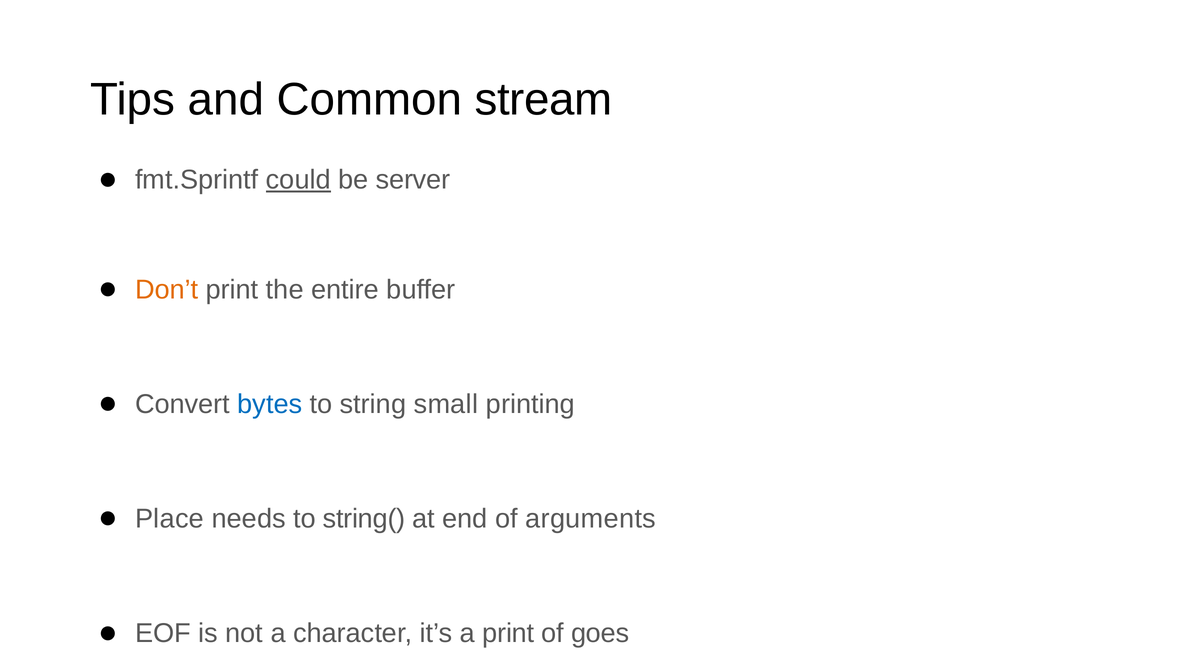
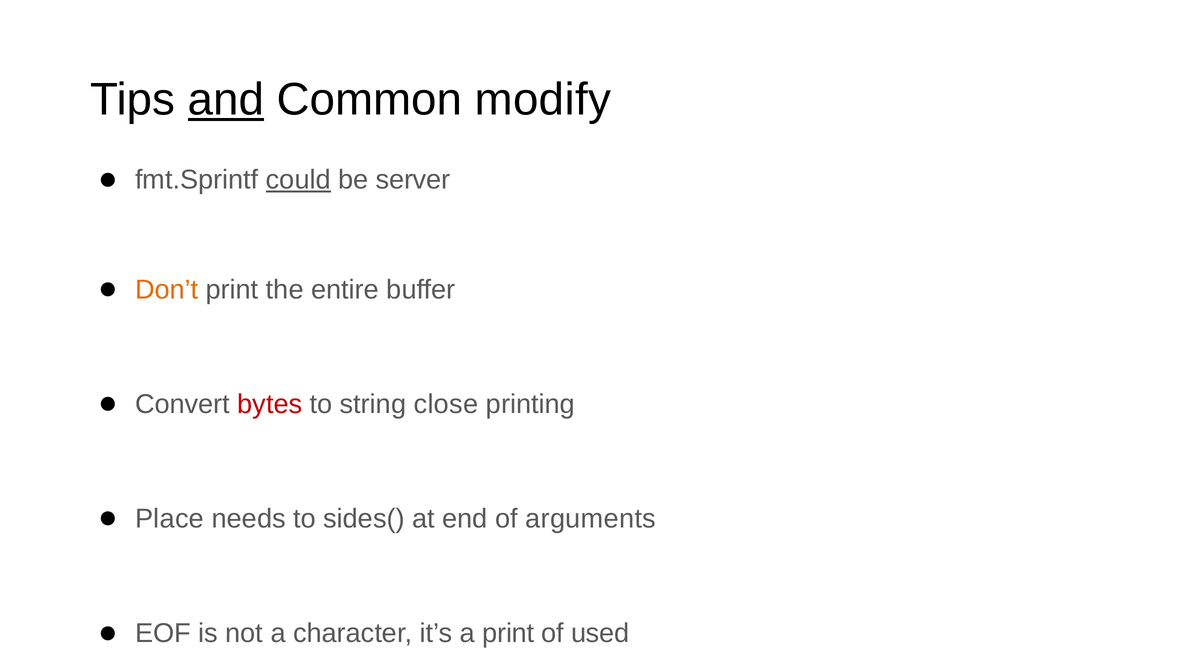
and underline: none -> present
stream: stream -> modify
bytes colour: blue -> red
small: small -> close
string(: string( -> sides(
goes: goes -> used
